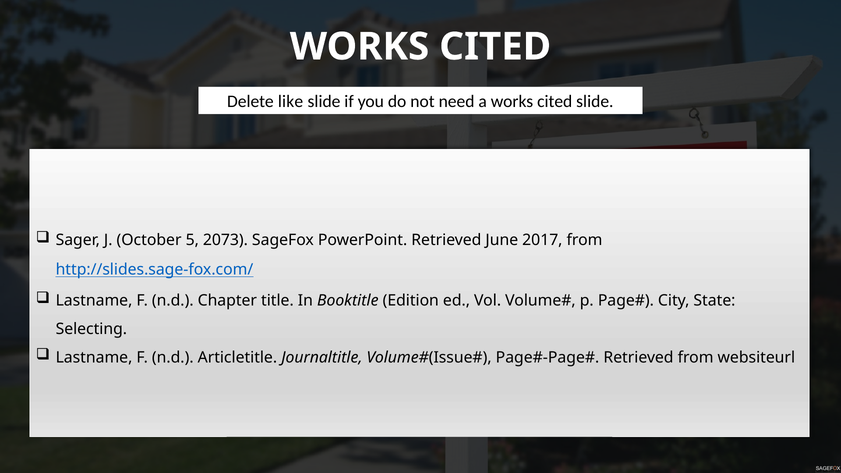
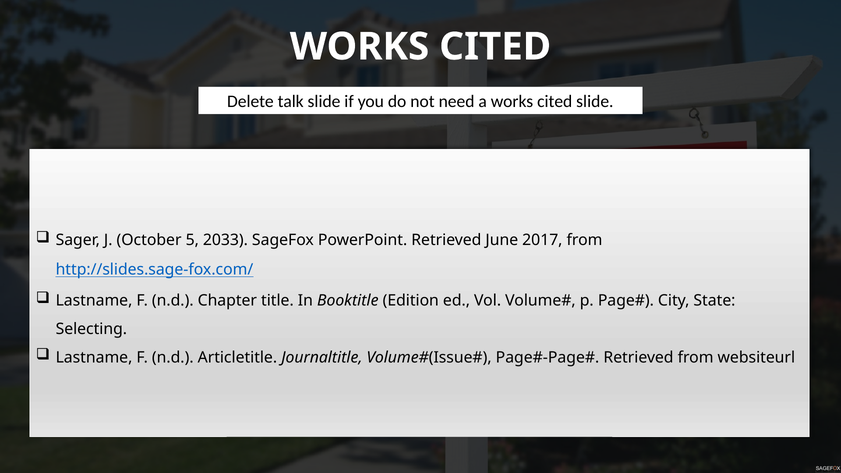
like: like -> talk
2073: 2073 -> 2033
